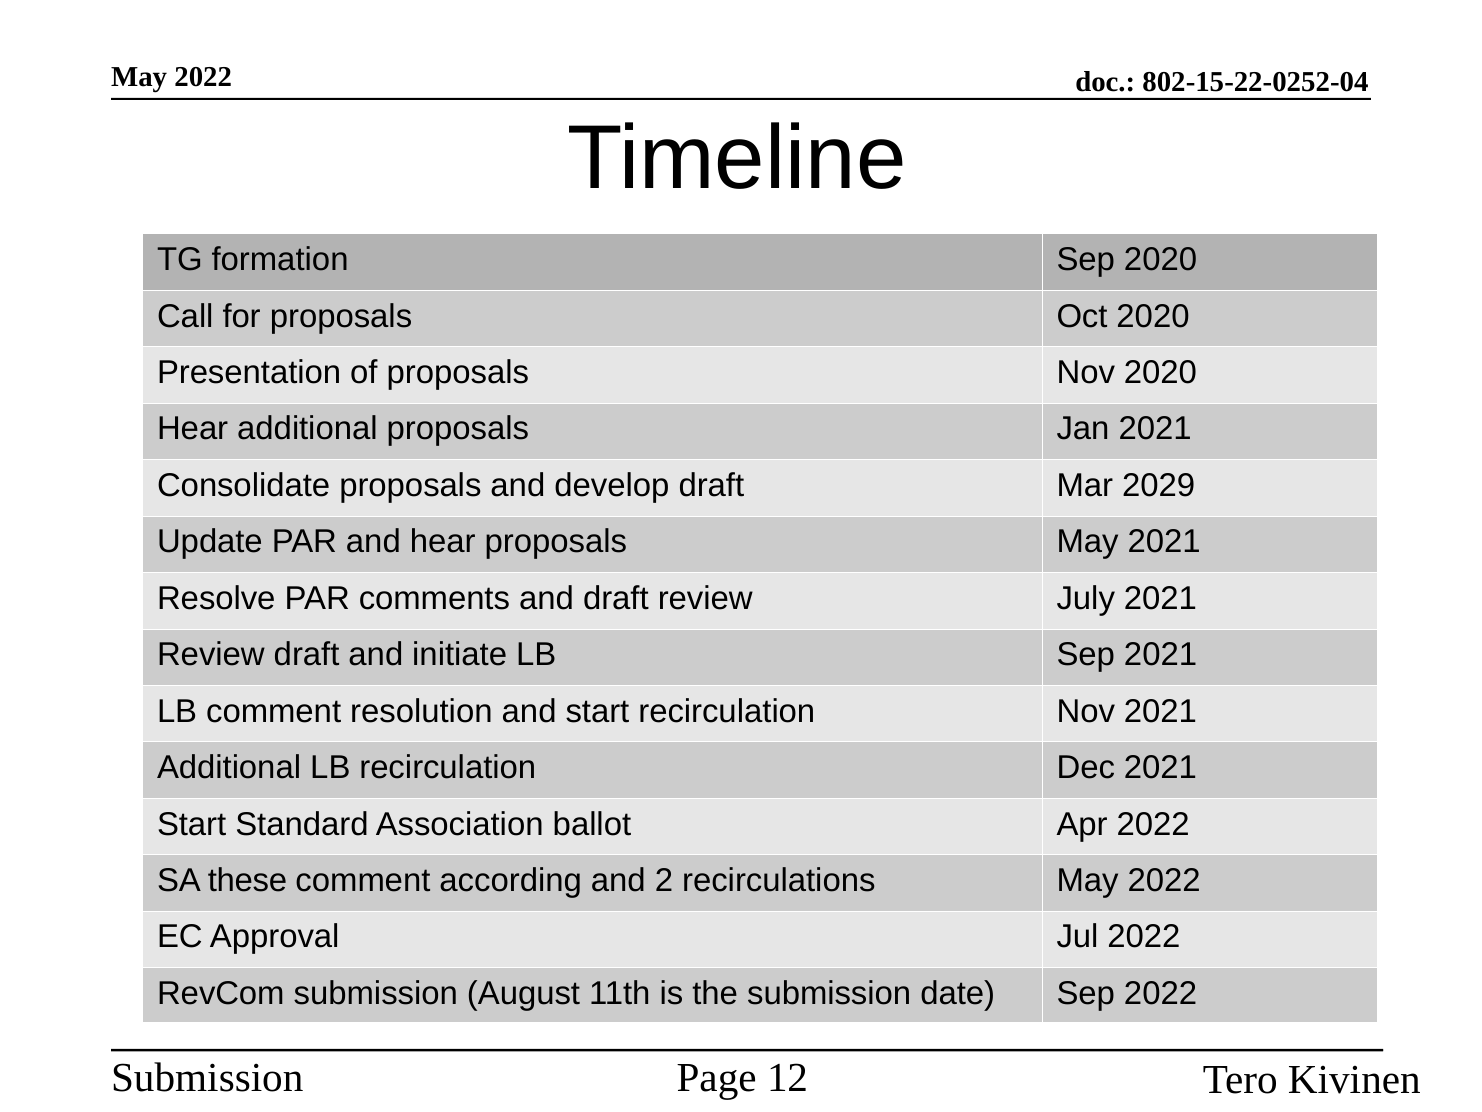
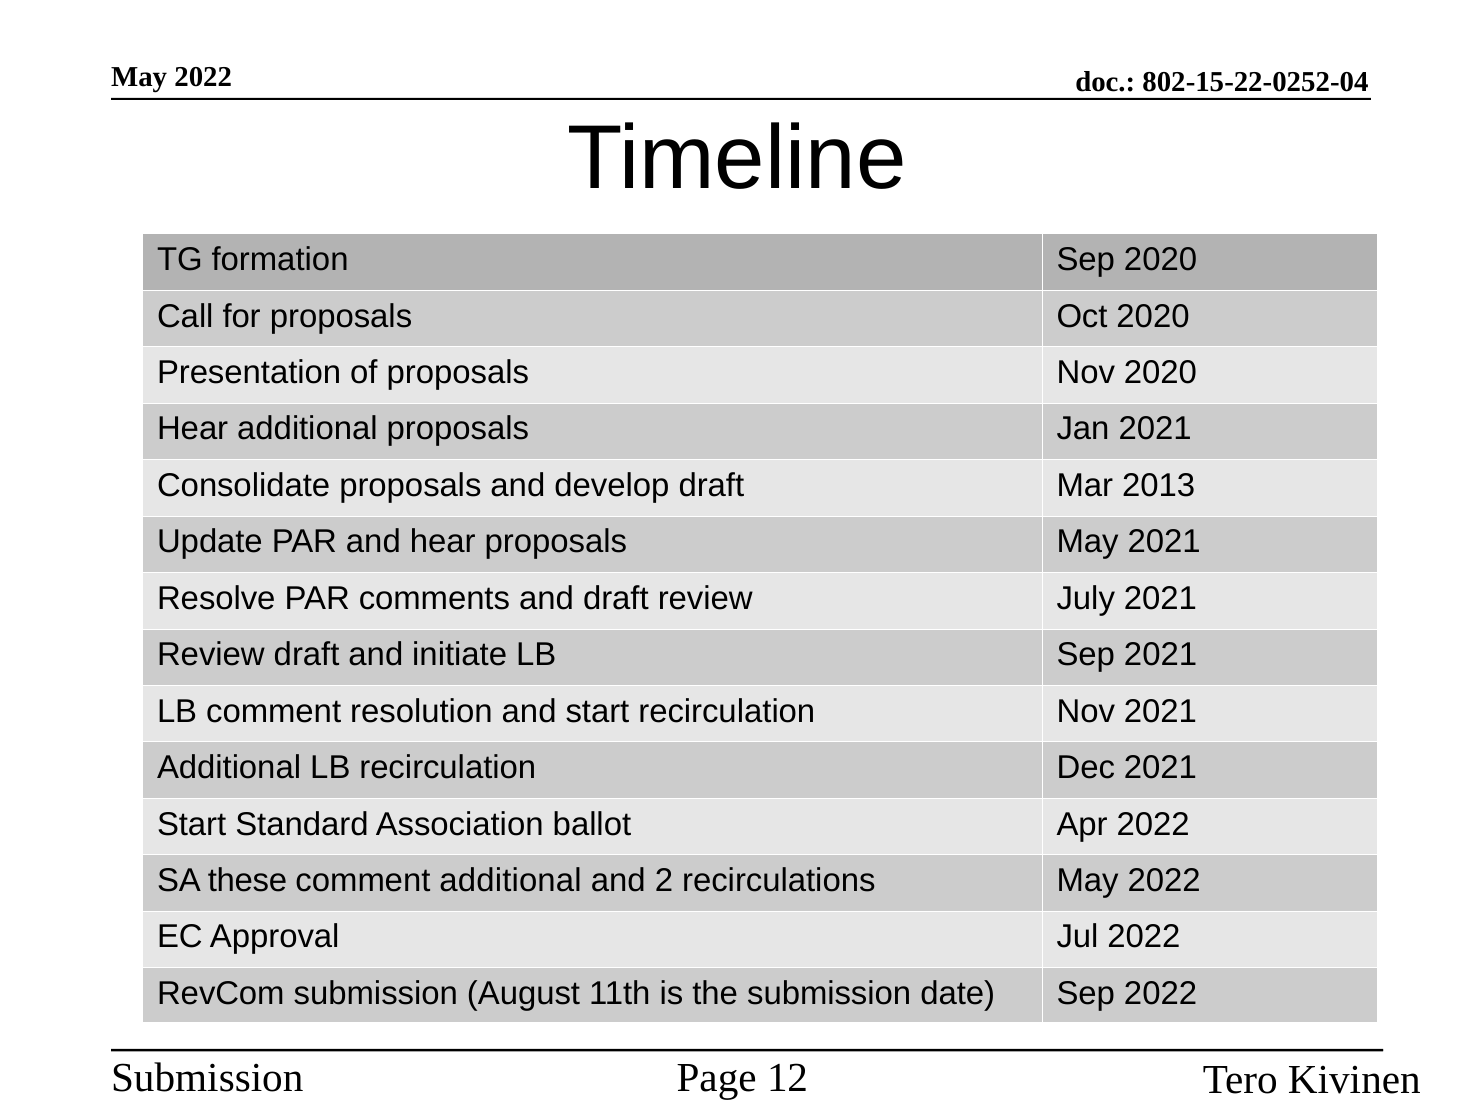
2029: 2029 -> 2013
comment according: according -> additional
